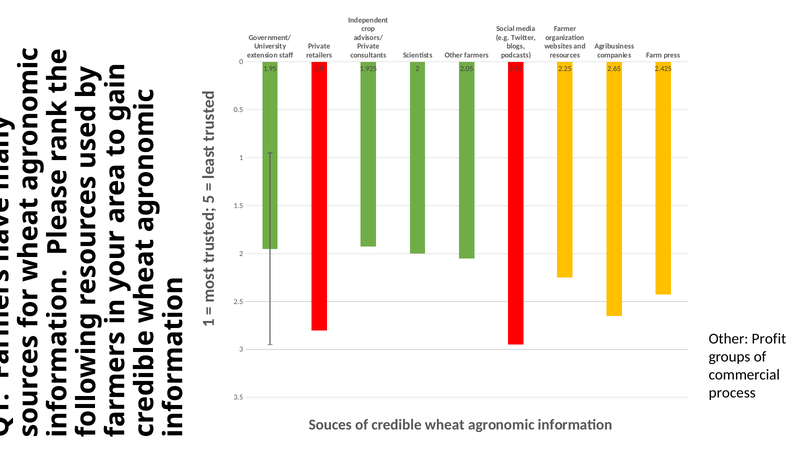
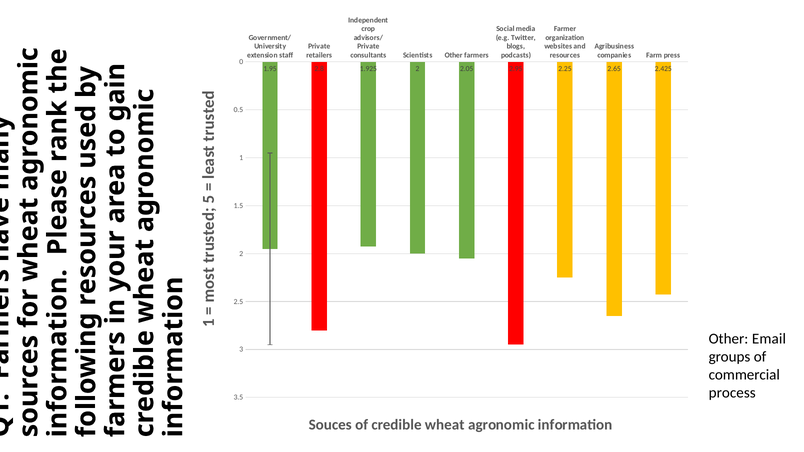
Profit: Profit -> Email
